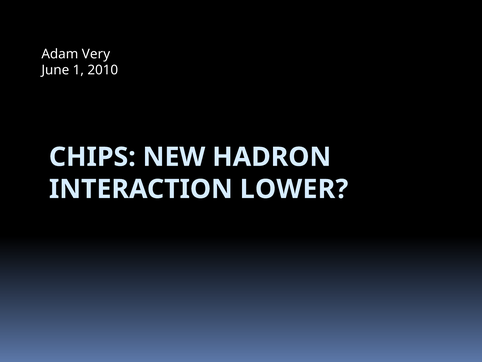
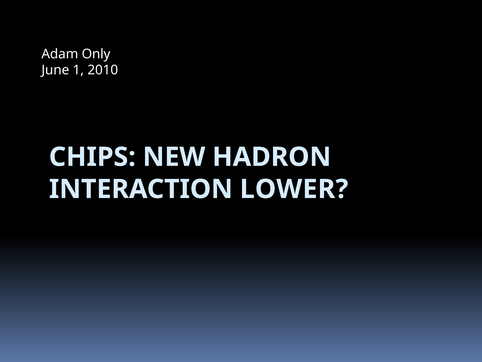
Very: Very -> Only
